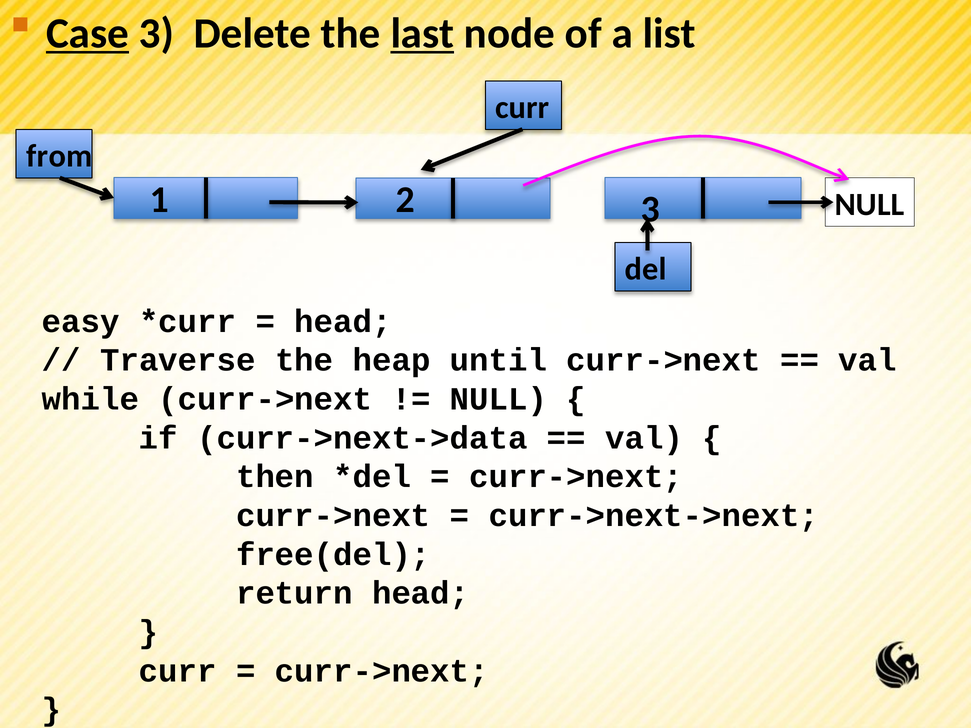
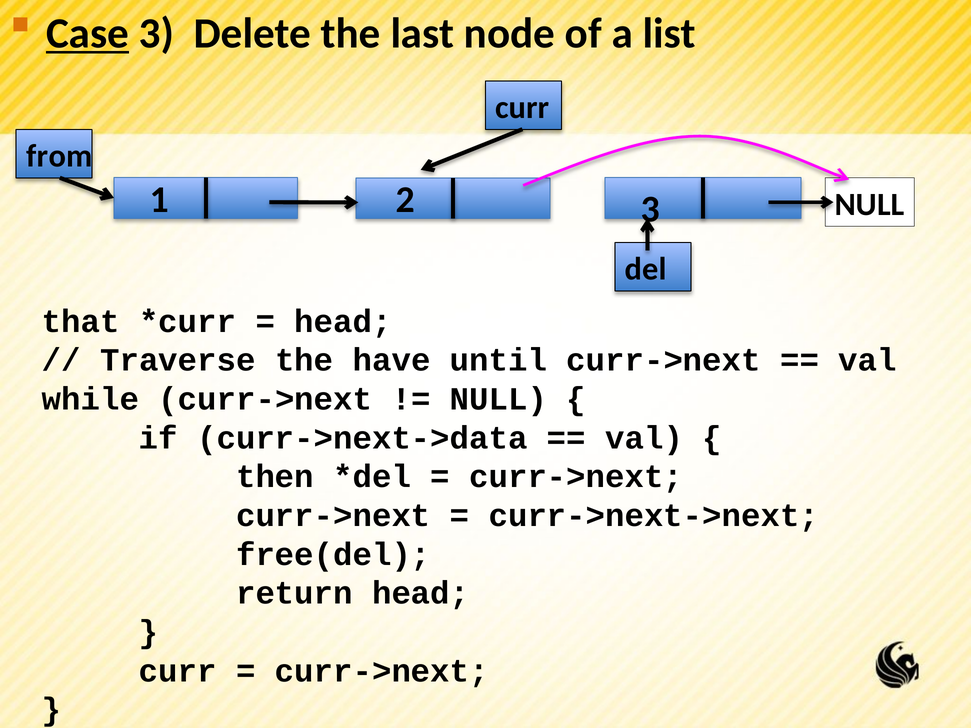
last underline: present -> none
easy: easy -> that
heap: heap -> have
